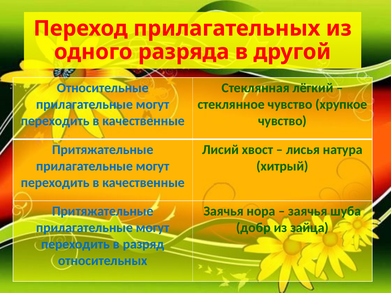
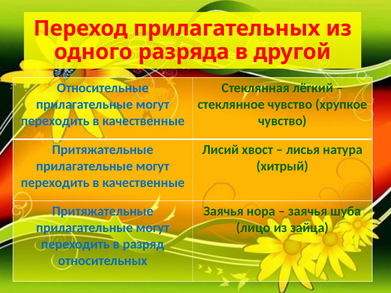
добр: добр -> лицо
